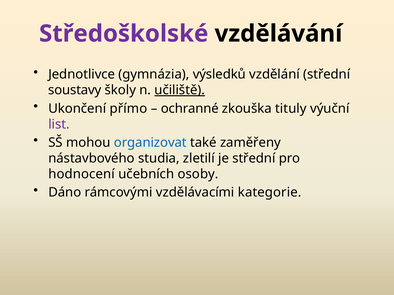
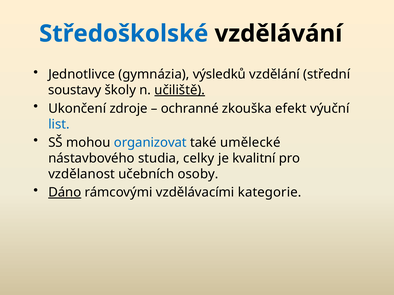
Středoškolské colour: purple -> blue
přímo: přímo -> zdroje
tituly: tituly -> efekt
list colour: purple -> blue
zaměřeny: zaměřeny -> umělecké
zletilí: zletilí -> celky
je střední: střední -> kvalitní
hodnocení: hodnocení -> vzdělanost
Dáno underline: none -> present
